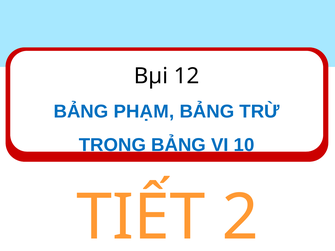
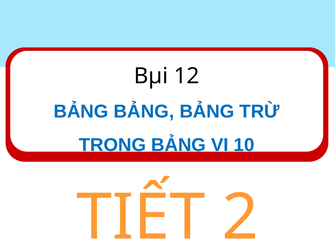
PHẠM at (144, 112): PHẠM -> BẢNG
